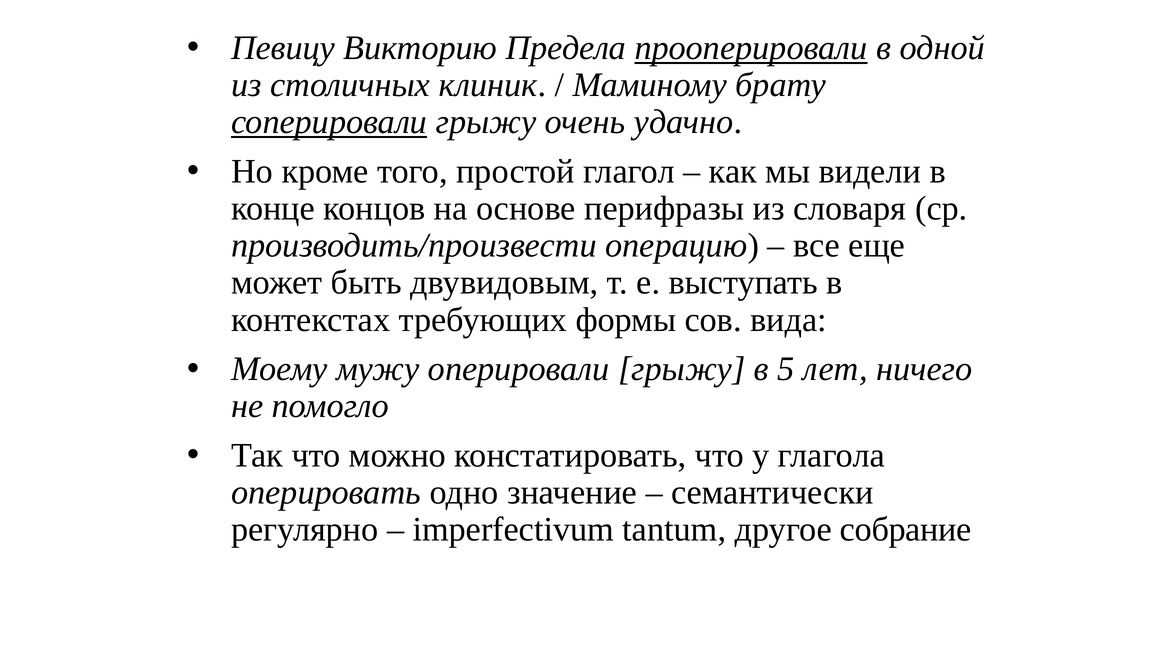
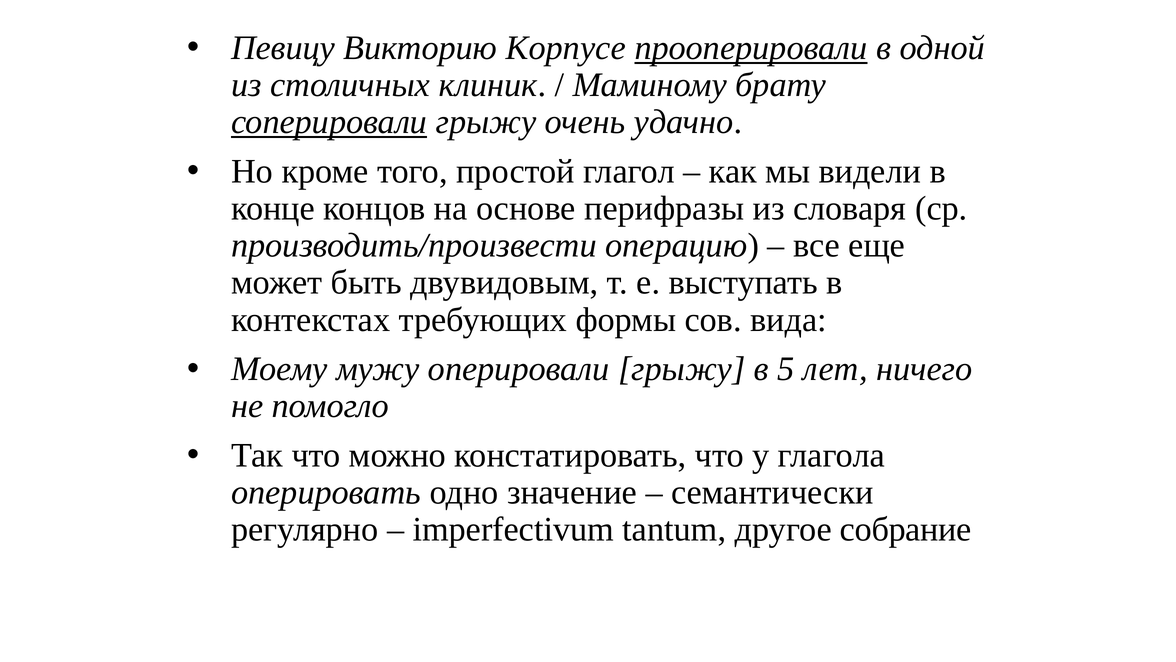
Предела: Предела -> Корпусе
